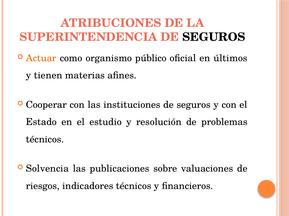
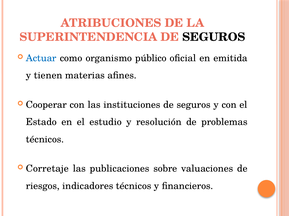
Actuar colour: orange -> blue
últimos: últimos -> emitida
Solvencia: Solvencia -> Corretaje
